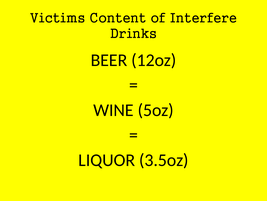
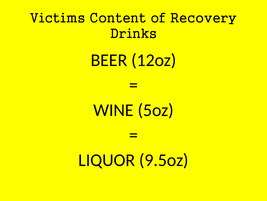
Interfere: Interfere -> Recovery
3.5oz: 3.5oz -> 9.5oz
